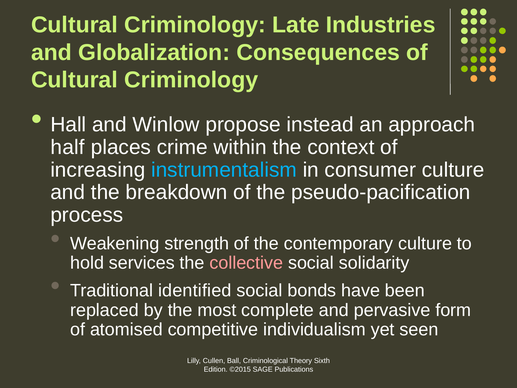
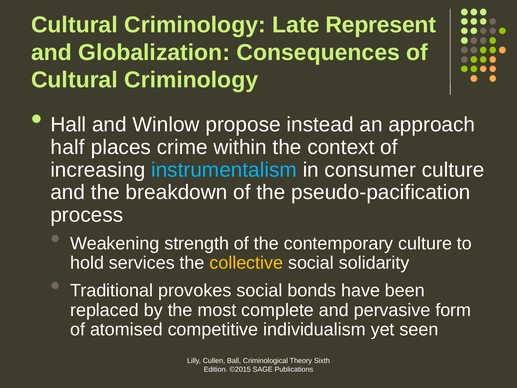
Industries: Industries -> Represent
collective colour: pink -> yellow
identified: identified -> provokes
